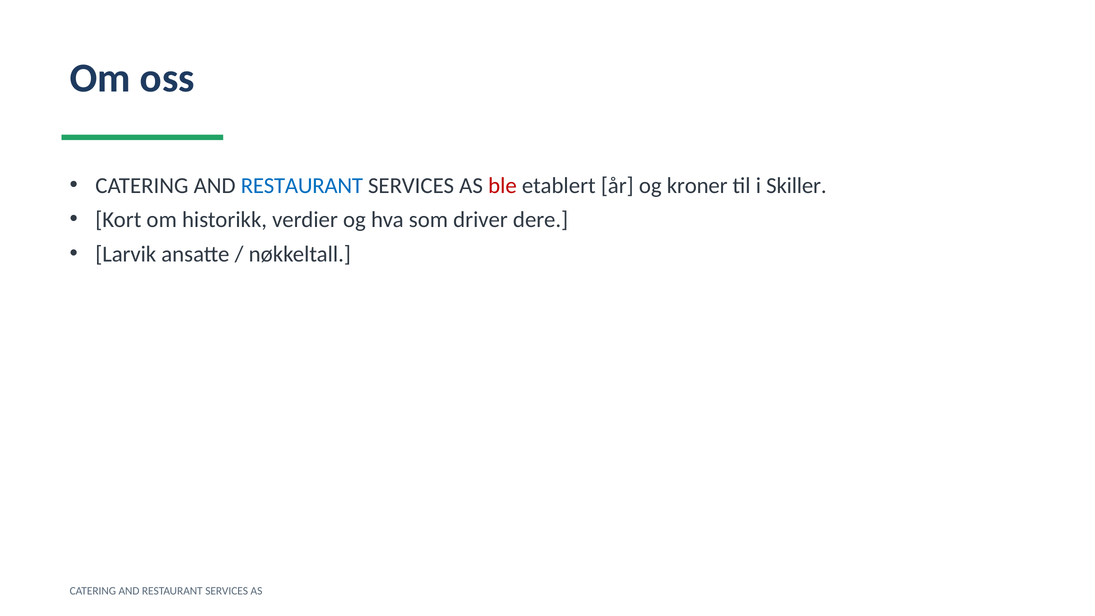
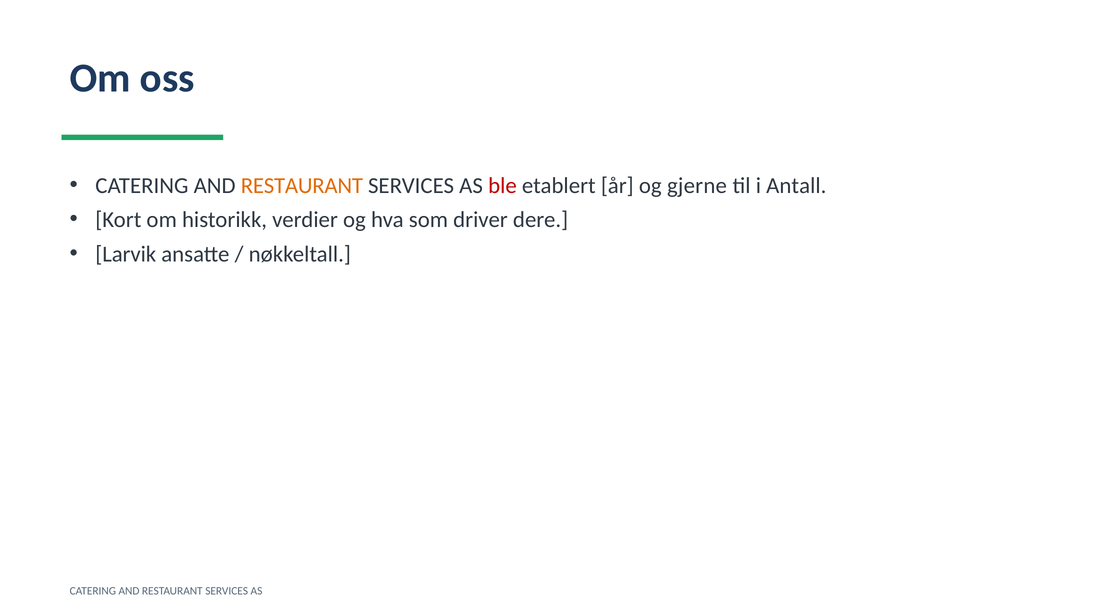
RESTAURANT at (302, 185) colour: blue -> orange
kroner: kroner -> gjerne
Skiller: Skiller -> Antall
